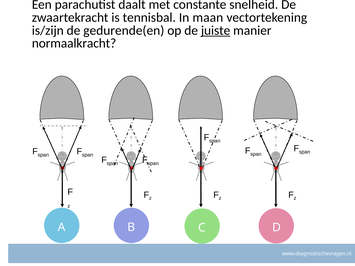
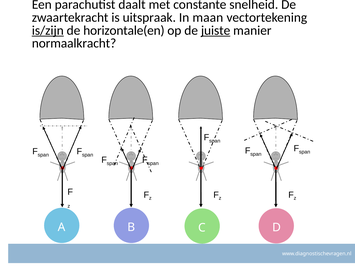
tennisbal: tennisbal -> uitspraak
is/zijn underline: none -> present
gedurende(en: gedurende(en -> horizontale(en
